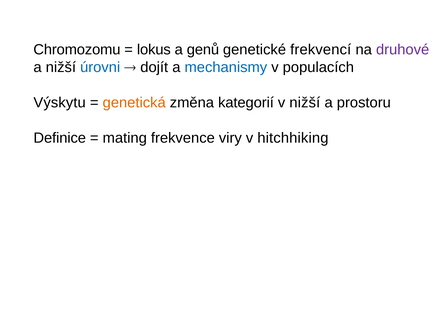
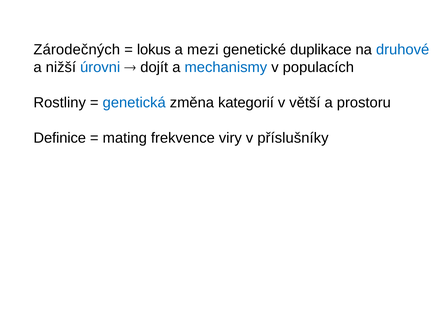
Chromozomu: Chromozomu -> Zárodečných
genů: genů -> mezi
frekvencí: frekvencí -> duplikace
druhové colour: purple -> blue
Výskytu: Výskytu -> Rostliny
genetická colour: orange -> blue
v nižší: nižší -> větší
hitchhiking: hitchhiking -> příslušníky
